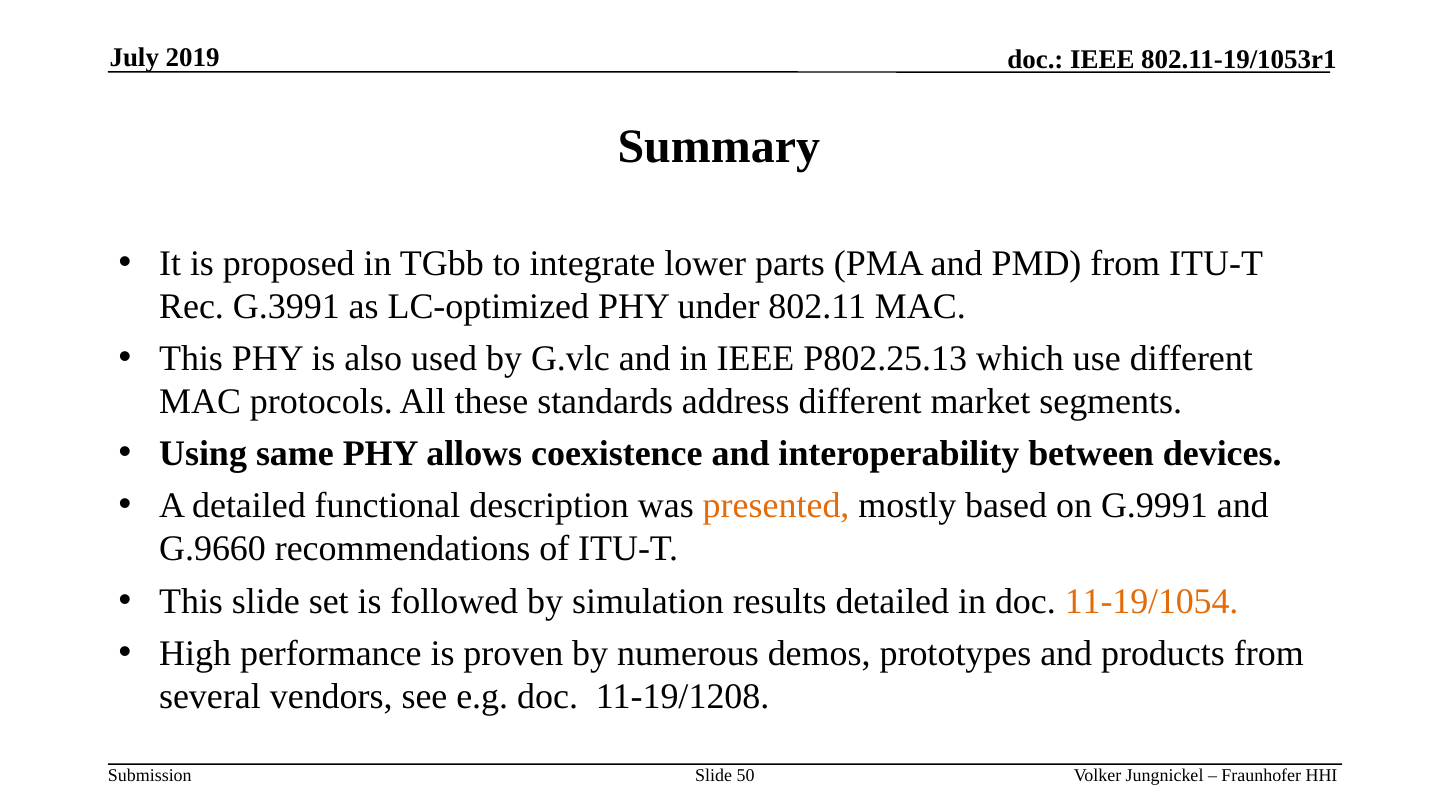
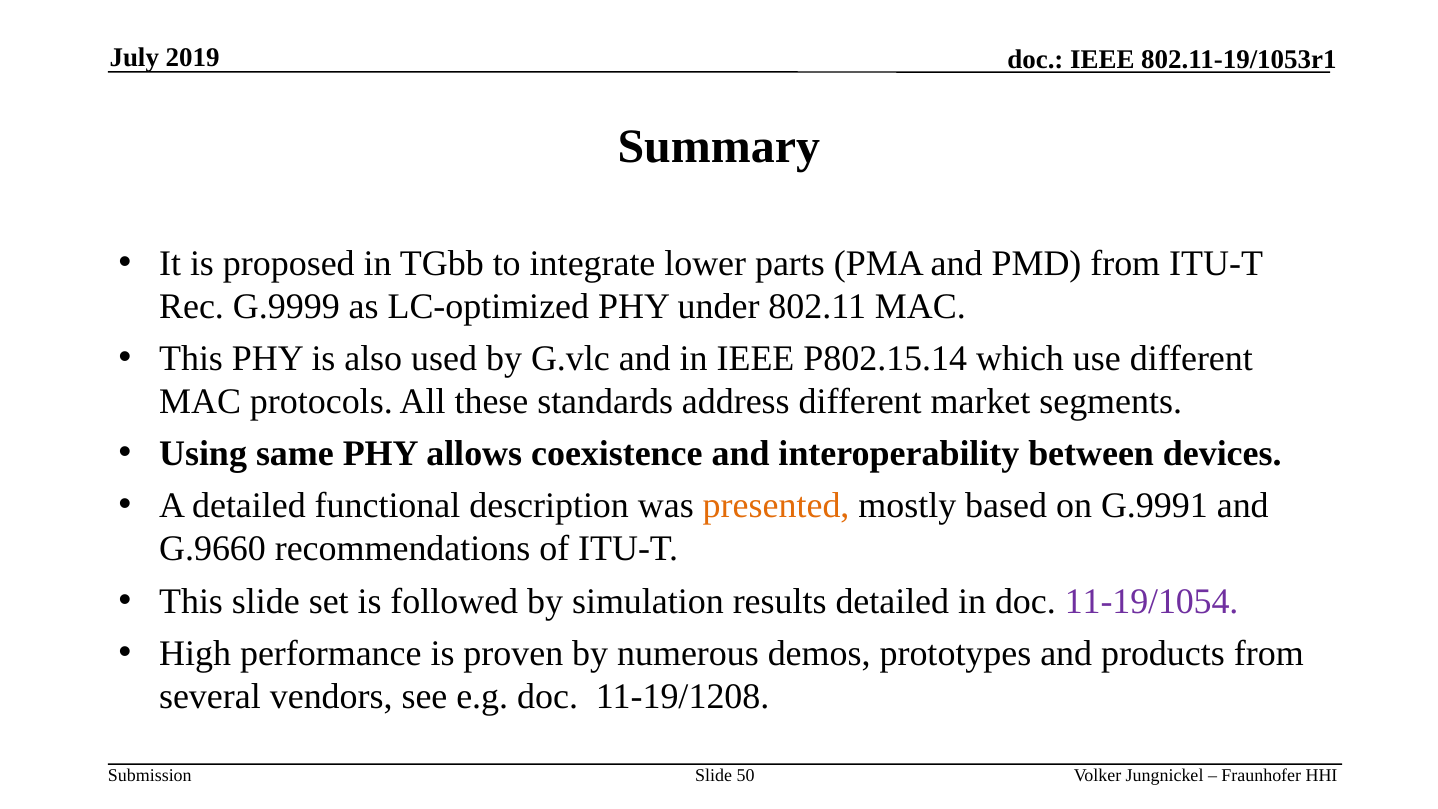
G.3991: G.3991 -> G.9999
P802.25.13: P802.25.13 -> P802.15.14
11-19/1054 colour: orange -> purple
